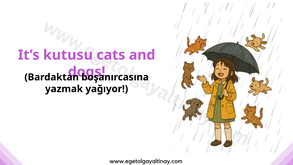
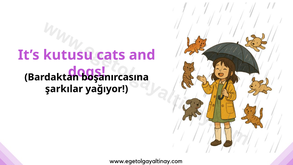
yazmak: yazmak -> şarkılar
